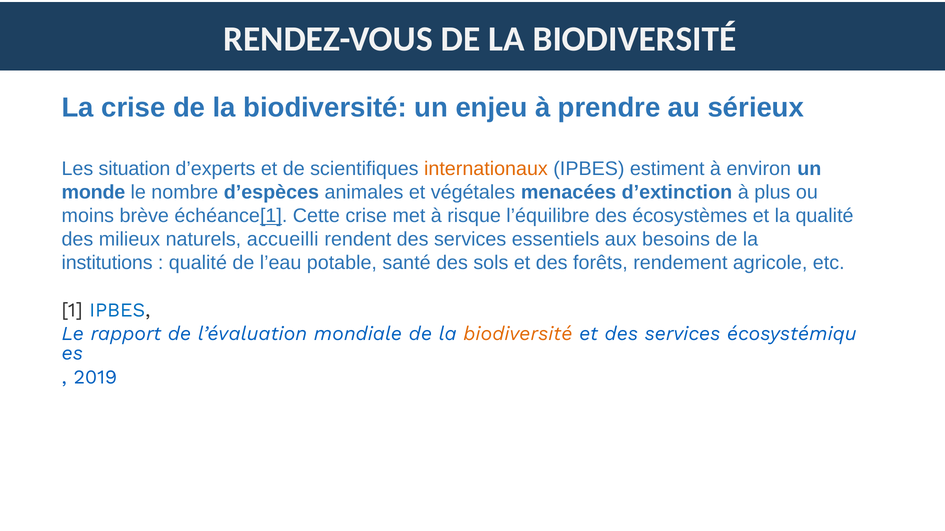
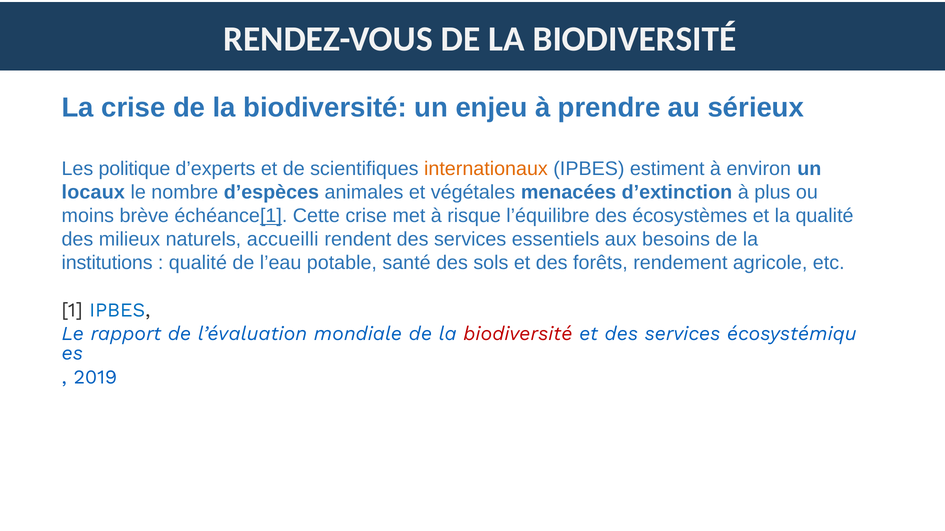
situation: situation -> politique
monde: monde -> locaux
biodiversité at (518, 334) colour: orange -> red
